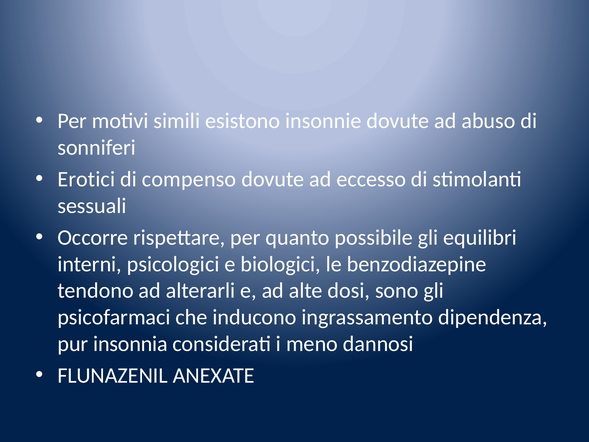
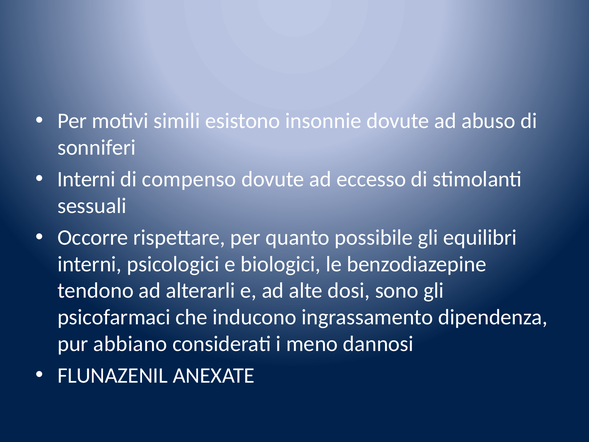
Erotici at (86, 179): Erotici -> Interni
insonnia: insonnia -> abbiano
